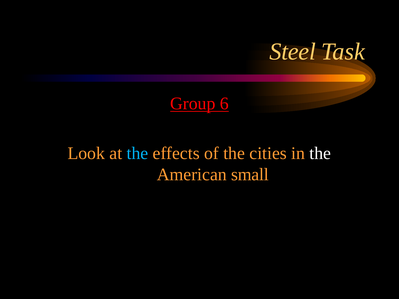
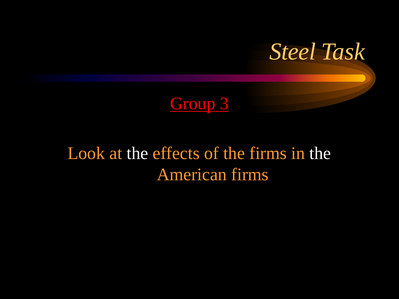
6: 6 -> 3
the at (137, 153) colour: light blue -> white
the cities: cities -> firms
American small: small -> firms
